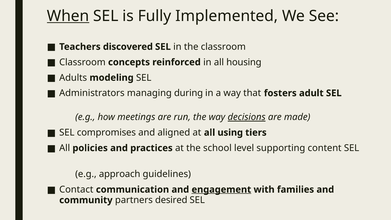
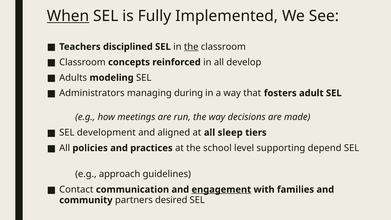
discovered: discovered -> disciplined
the at (191, 47) underline: none -> present
housing: housing -> develop
decisions underline: present -> none
compromises: compromises -> development
using: using -> sleep
content: content -> depend
